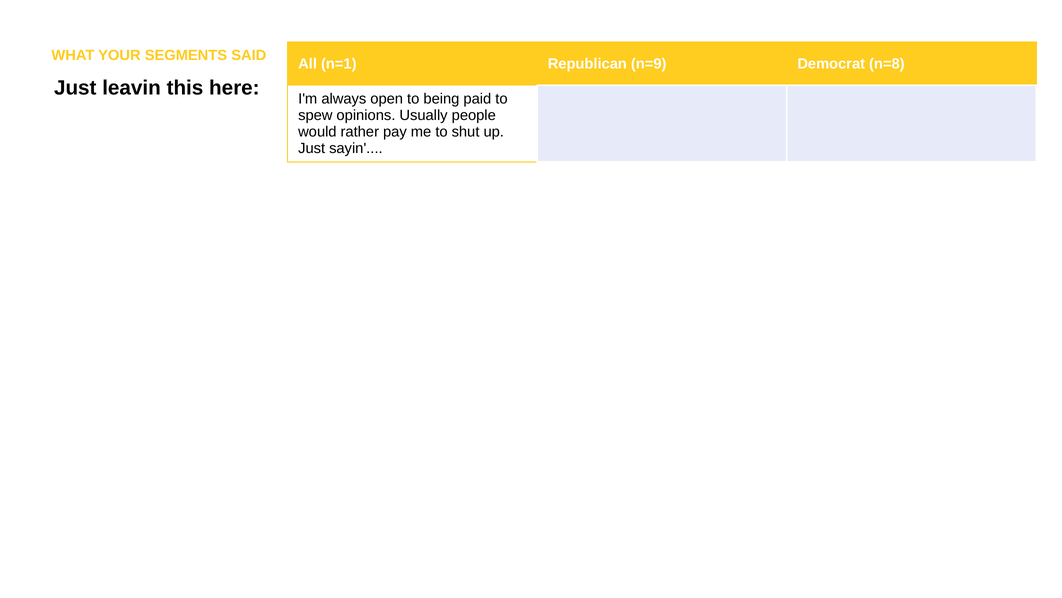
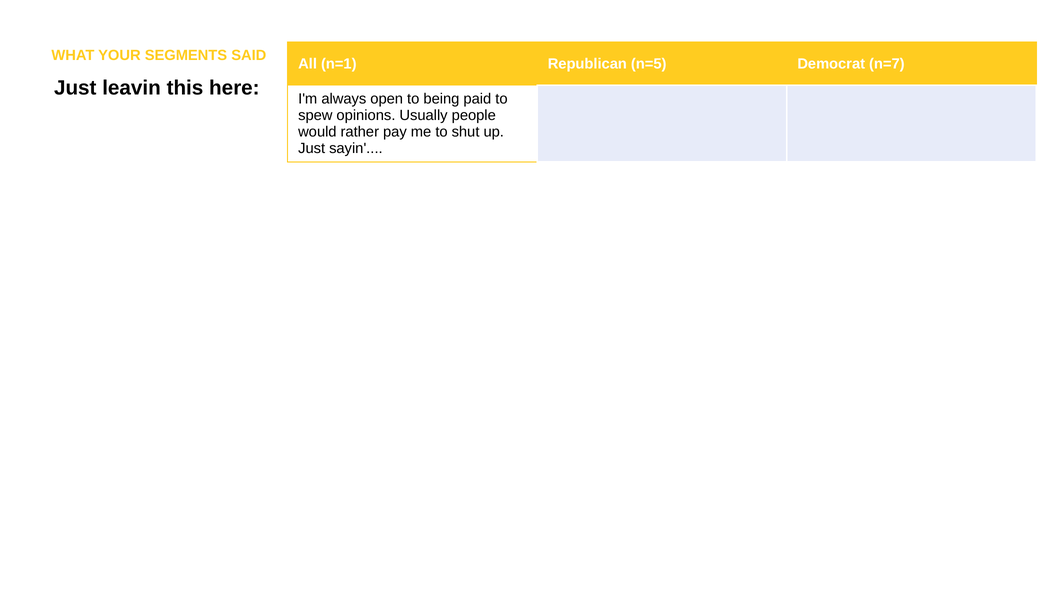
n=9: n=9 -> n=5
n=8: n=8 -> n=7
